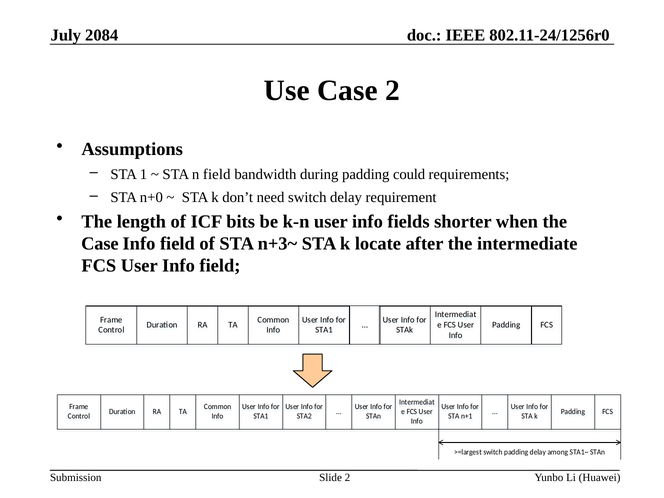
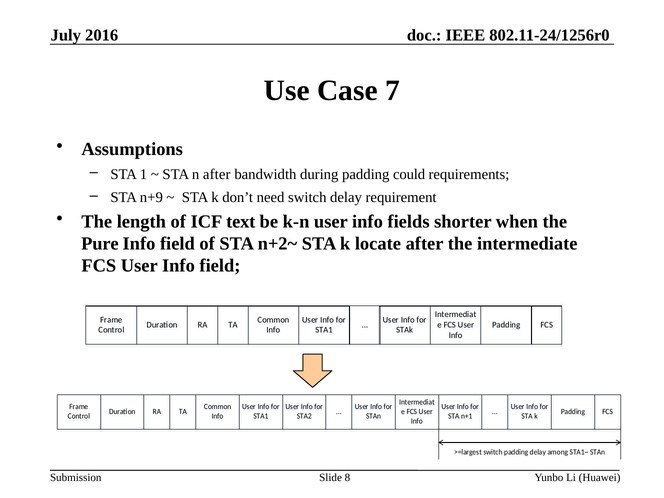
2084: 2084 -> 2016
Case 2: 2 -> 7
n field: field -> after
n+0: n+0 -> n+9
bits: bits -> text
Case at (100, 244): Case -> Pure
n+3~: n+3~ -> n+2~
Slide 2: 2 -> 8
